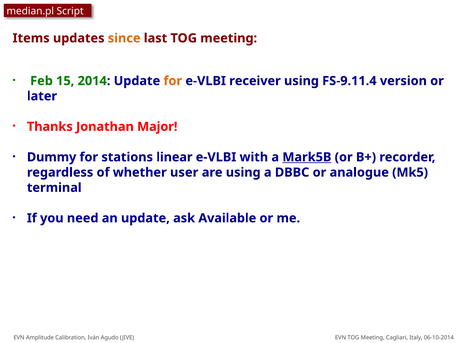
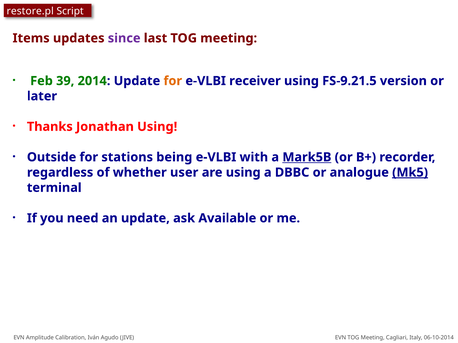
median.pl: median.pl -> restore.pl
since colour: orange -> purple
15: 15 -> 39
FS-9.11.4: FS-9.11.4 -> FS-9.21.5
Jonathan Major: Major -> Using
Dummy: Dummy -> Outside
linear: linear -> being
Mk5 underline: none -> present
